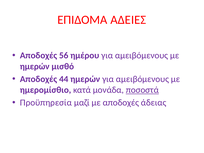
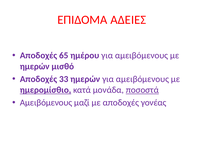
56: 56 -> 65
44: 44 -> 33
ημερομίσθιο underline: none -> present
Προϋπηρεσία at (46, 103): Προϋπηρεσία -> Αμειβόμενους
άδειας: άδειας -> γονέας
